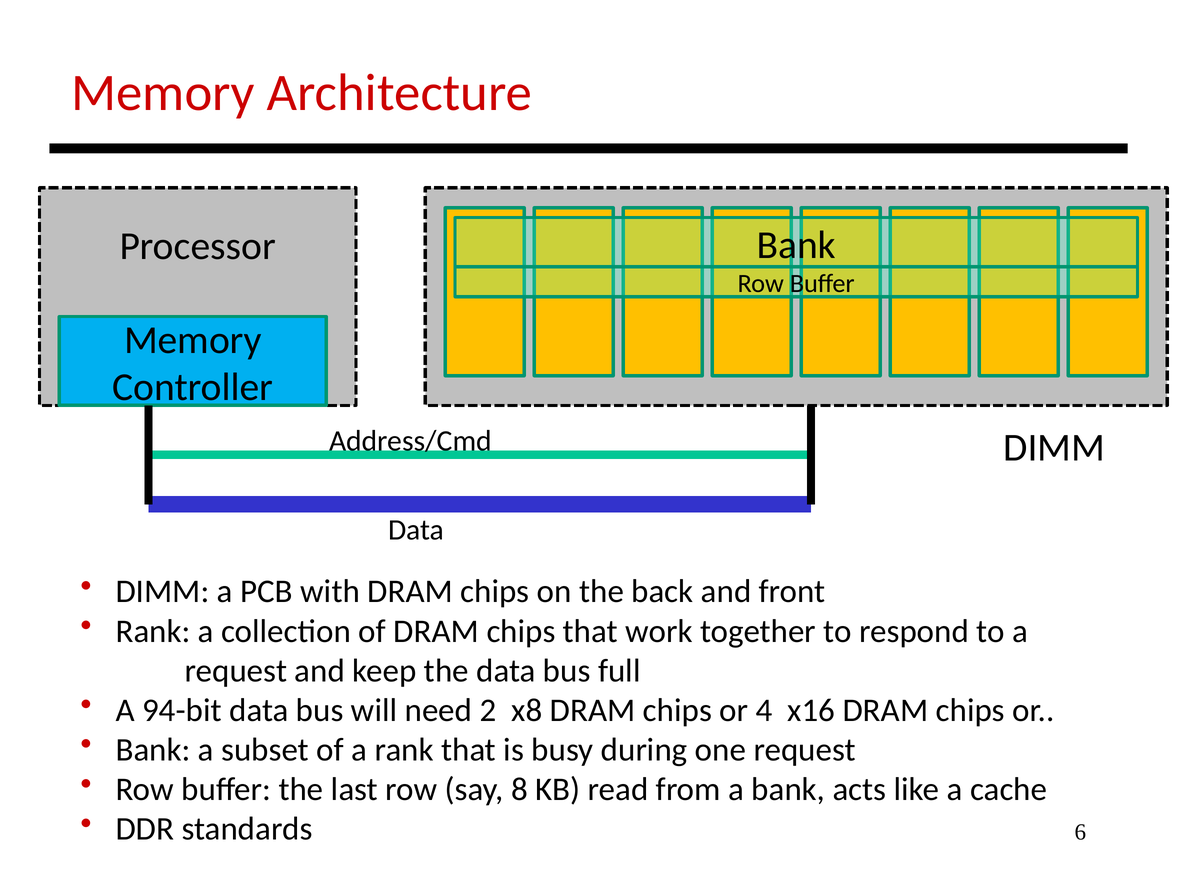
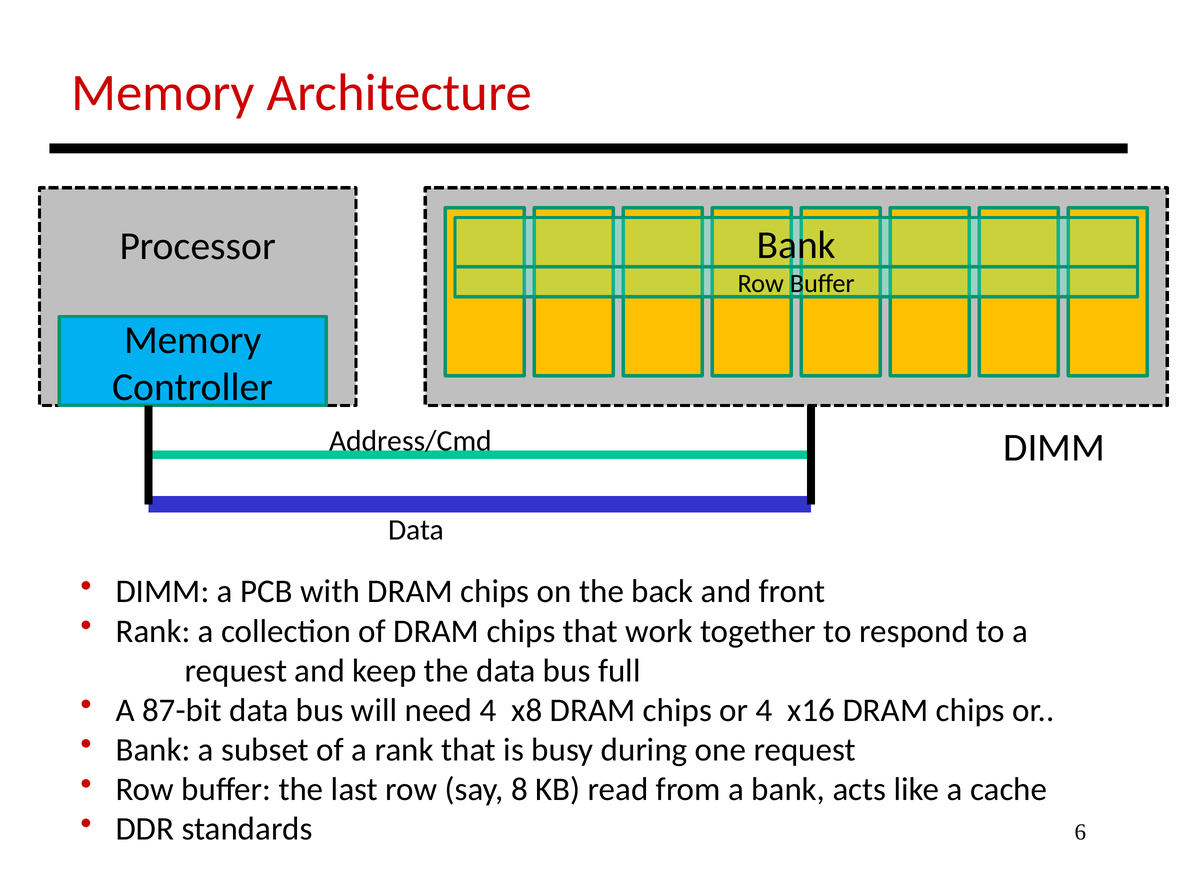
94-bit: 94-bit -> 87-bit
need 2: 2 -> 4
